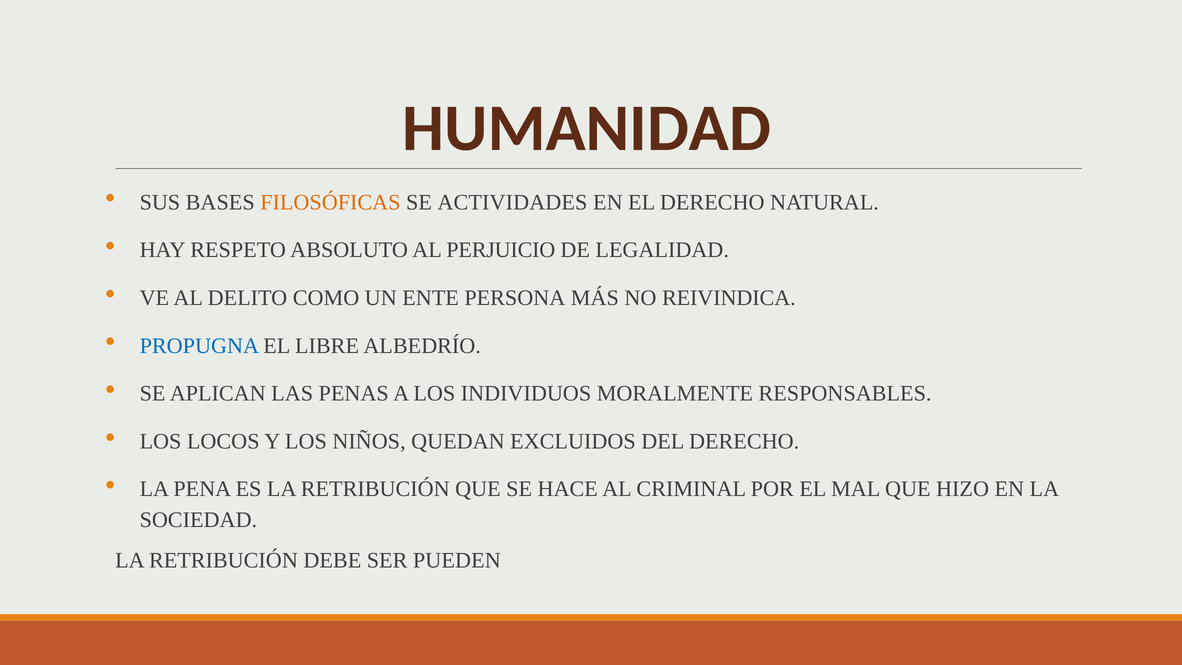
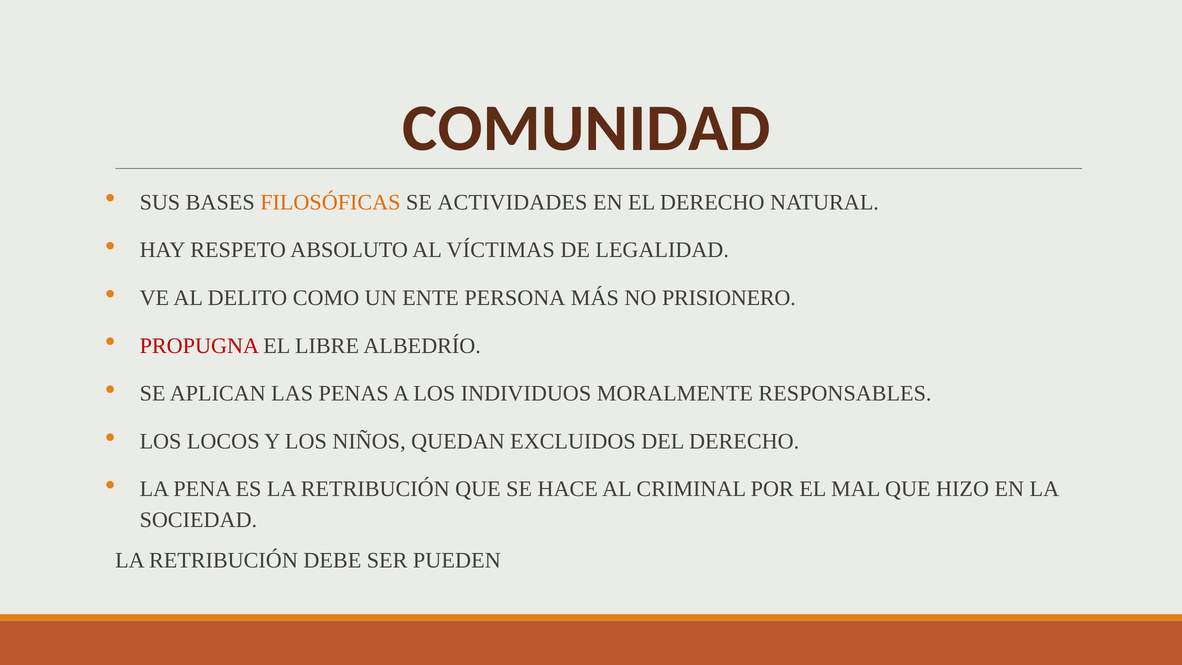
HUMANIDAD: HUMANIDAD -> COMUNIDAD
PERJUICIO: PERJUICIO -> VÍCTIMAS
REIVINDICA: REIVINDICA -> PRISIONERO
PROPUGNA colour: blue -> red
